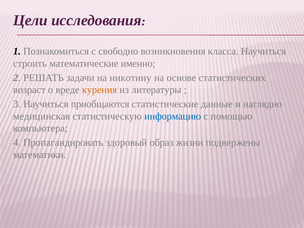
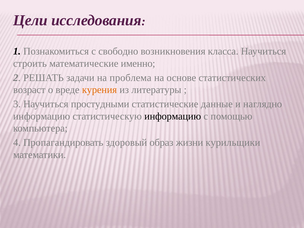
никотину: никотину -> проблема
приобщаются: приобщаются -> простудными
медицинская at (42, 116): медицинская -> информацию
информацию at (173, 116) colour: blue -> black
подвержены: подвержены -> курильщики
